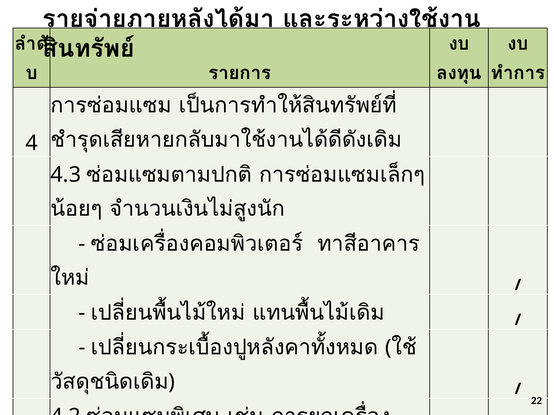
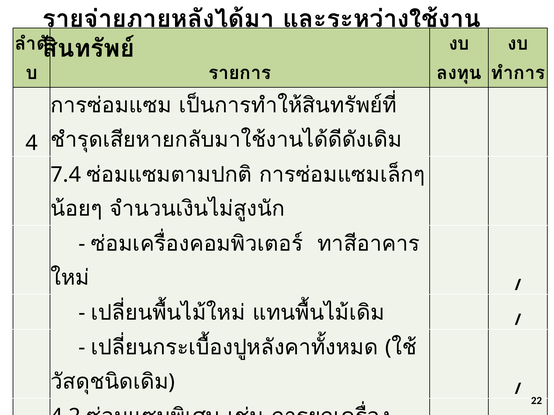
4.3: 4.3 -> 7.4
